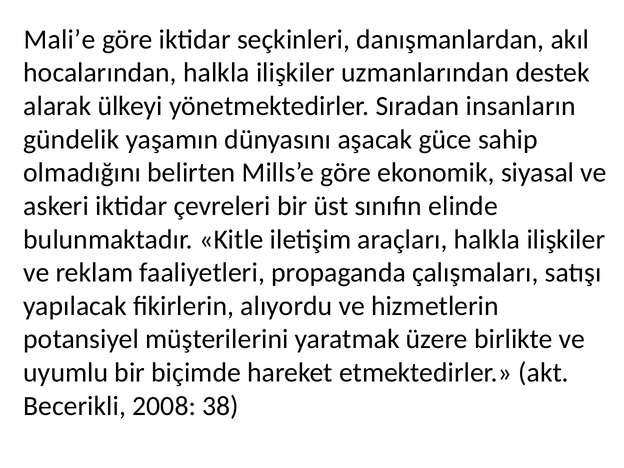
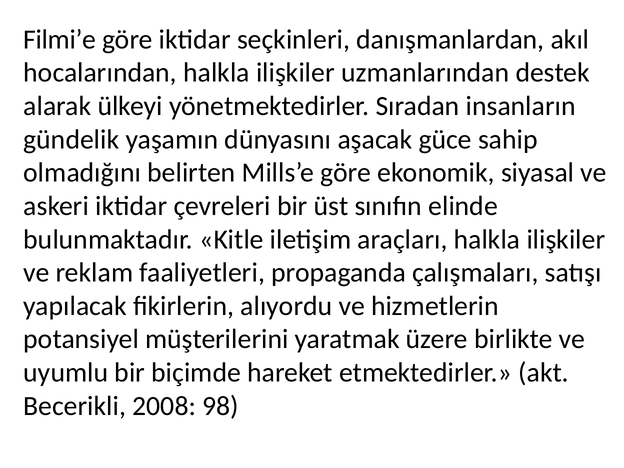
Mali’e: Mali’e -> Filmi’e
38: 38 -> 98
